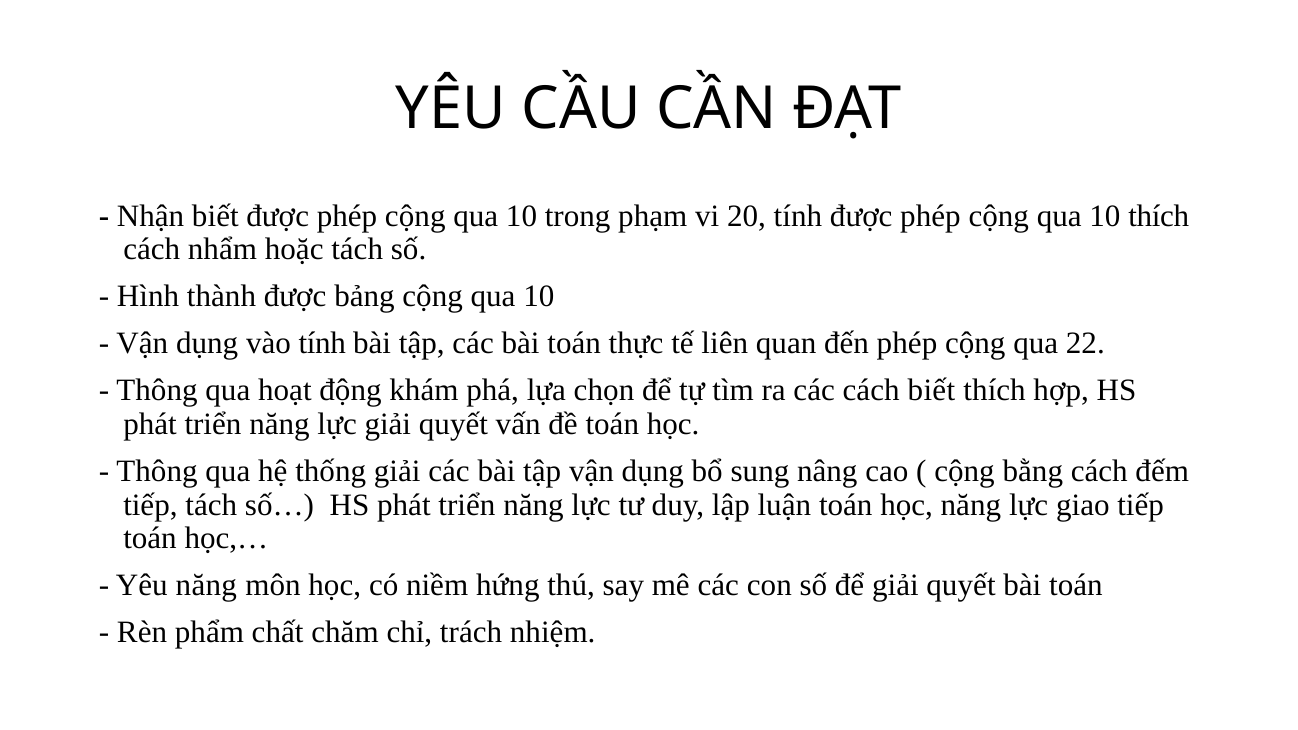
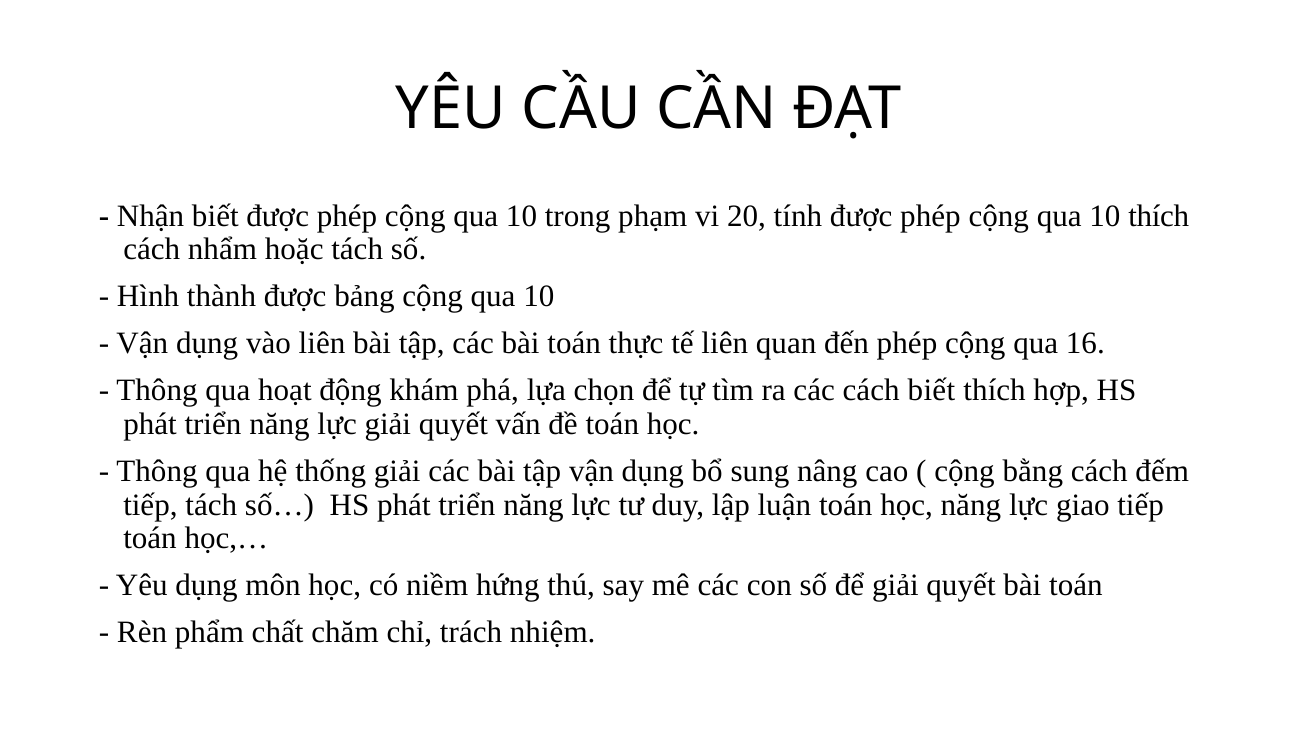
vào tính: tính -> liên
22: 22 -> 16
Yêu năng: năng -> dụng
